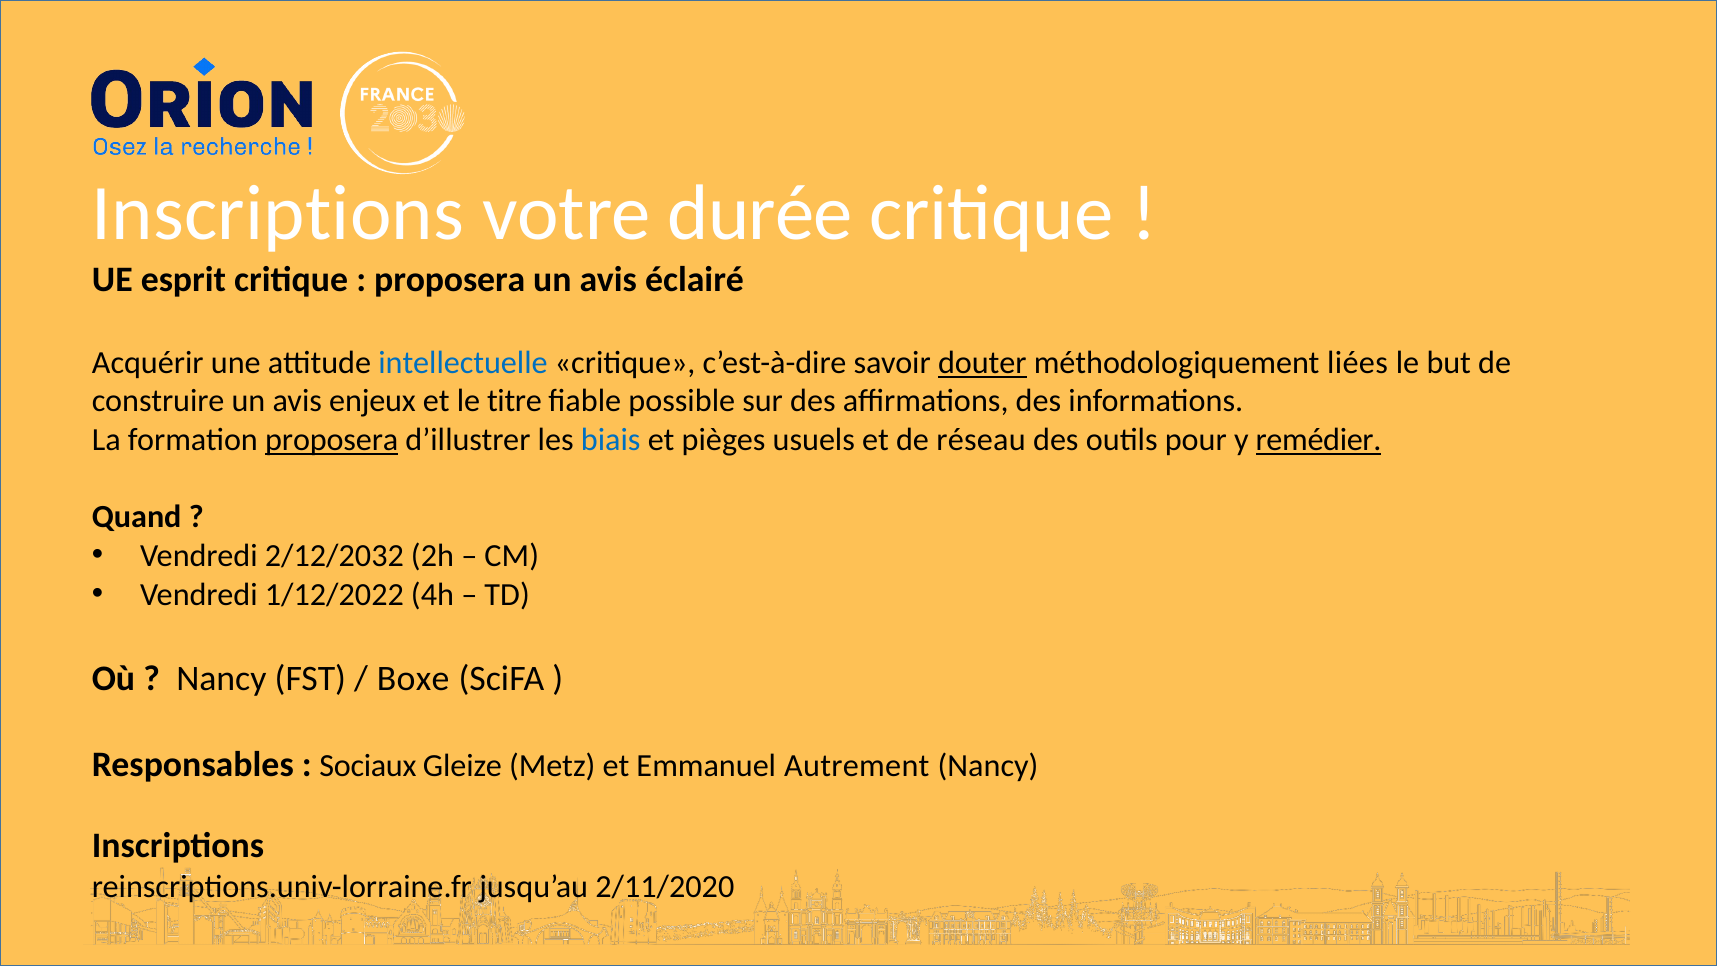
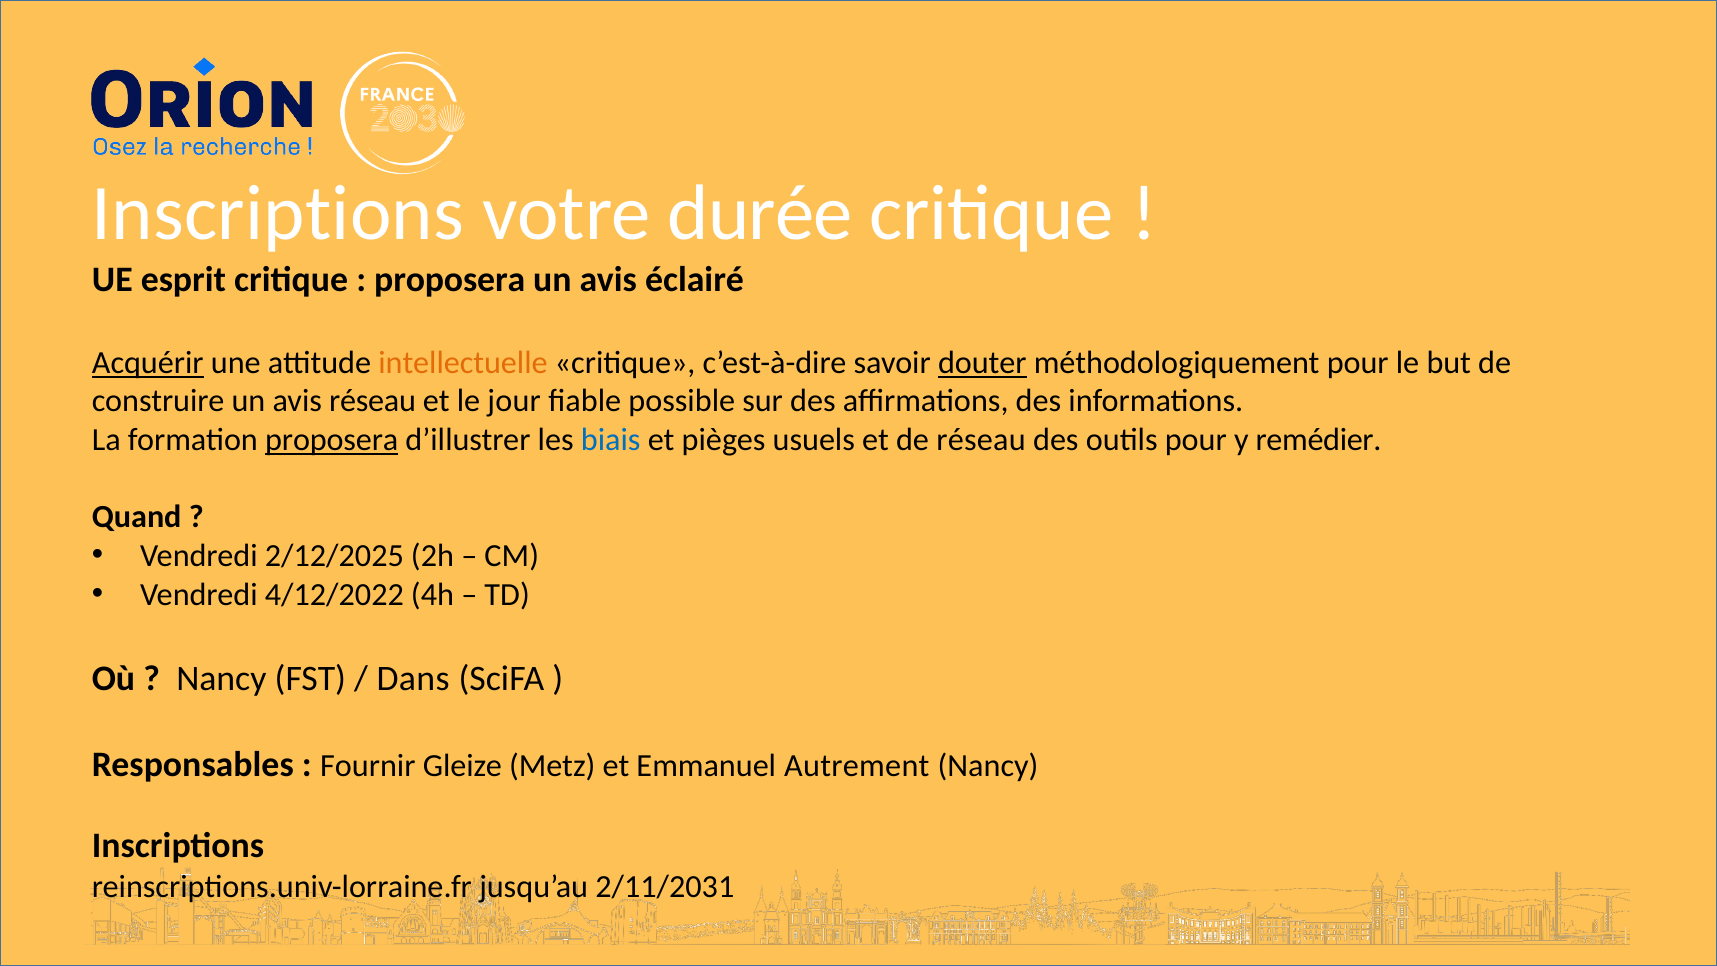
Acquérir underline: none -> present
intellectuelle colour: blue -> orange
méthodologiquement liées: liées -> pour
avis enjeux: enjeux -> réseau
titre: titre -> jour
remédier underline: present -> none
2/12/2032: 2/12/2032 -> 2/12/2025
1/12/2022: 1/12/2022 -> 4/12/2022
Boxe: Boxe -> Dans
Sociaux: Sociaux -> Fournir
2/11/2020: 2/11/2020 -> 2/11/2031
